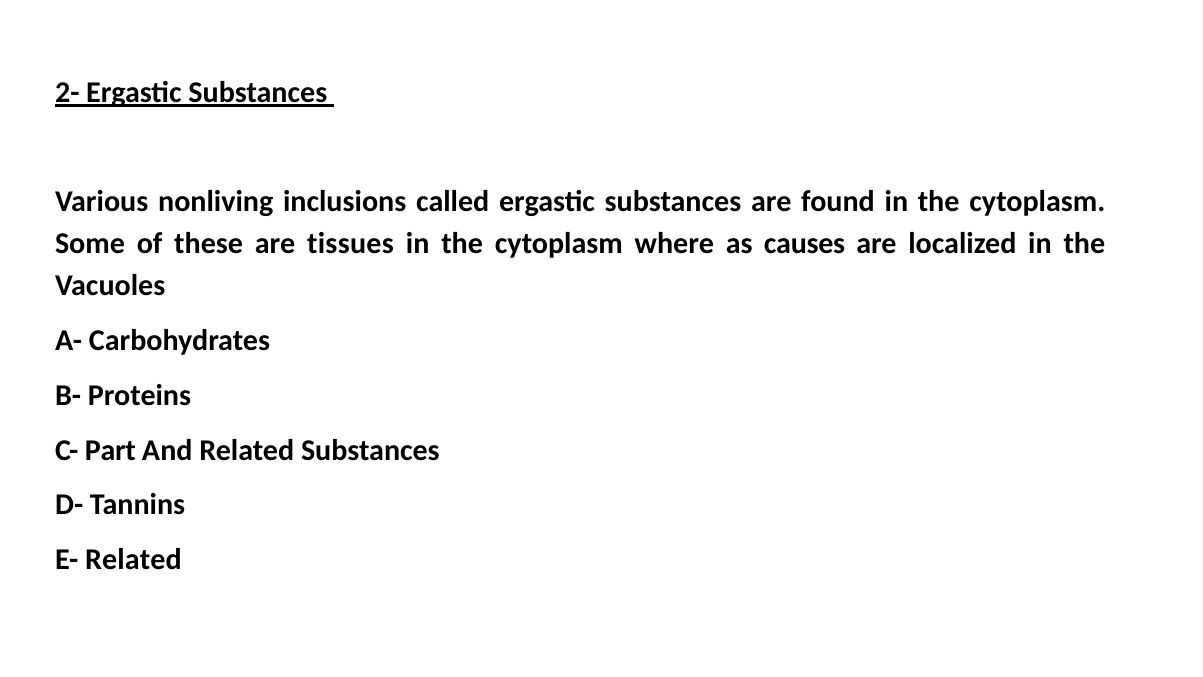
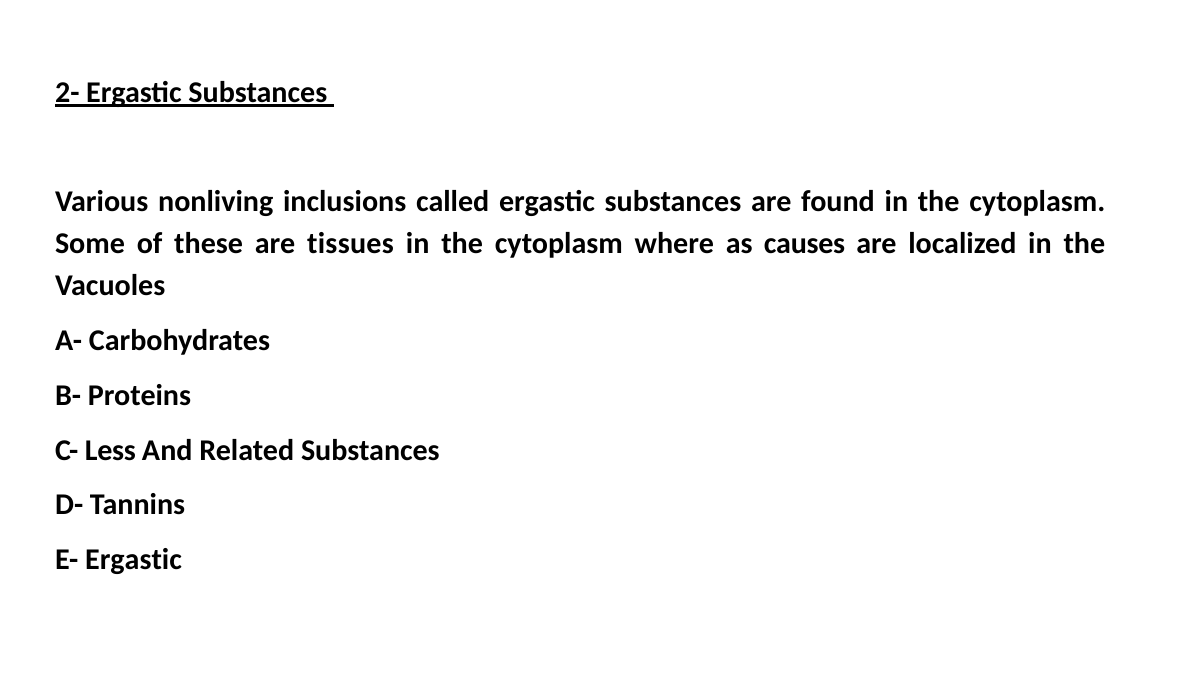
Part: Part -> Less
E- Related: Related -> Ergastic
